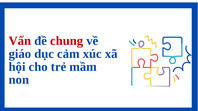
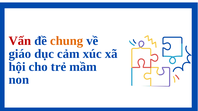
chung colour: red -> orange
